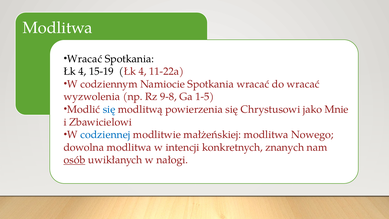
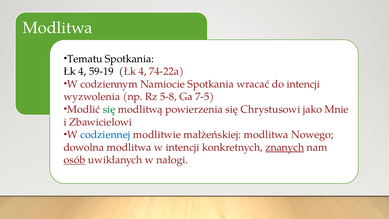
Wracać at (85, 59): Wracać -> Tematu
15-19: 15-19 -> 59-19
11-22a: 11-22a -> 74-22a
do wracać: wracać -> intencji
9-8: 9-8 -> 5-8
1-5: 1-5 -> 7-5
się at (109, 109) colour: blue -> green
znanych underline: none -> present
